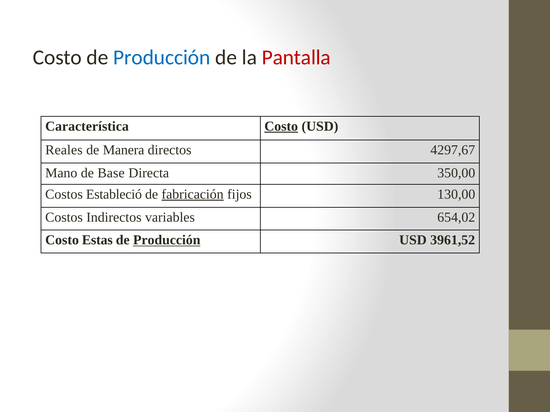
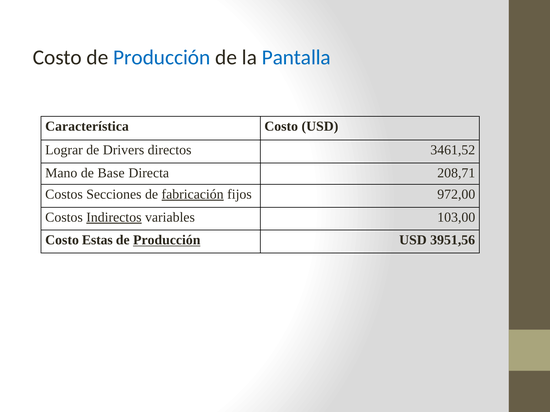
Pantalla colour: red -> blue
Costo at (281, 126) underline: present -> none
Reales: Reales -> Lograr
Manera: Manera -> Drivers
4297,67: 4297,67 -> 3461,52
350,00: 350,00 -> 208,71
Estableció: Estableció -> Secciones
130,00: 130,00 -> 972,00
Indirectos underline: none -> present
654,02: 654,02 -> 103,00
3961,52: 3961,52 -> 3951,56
